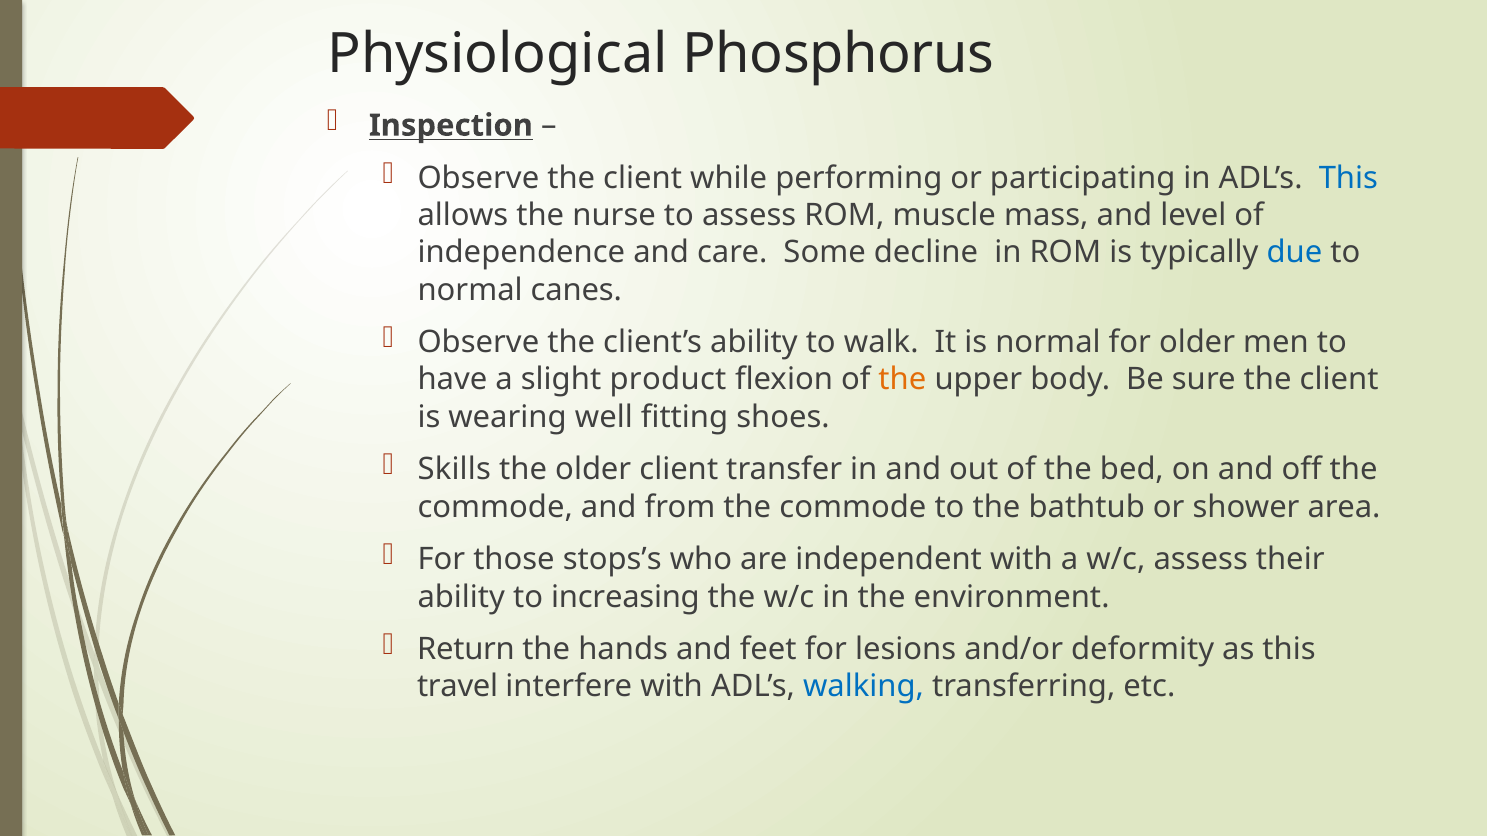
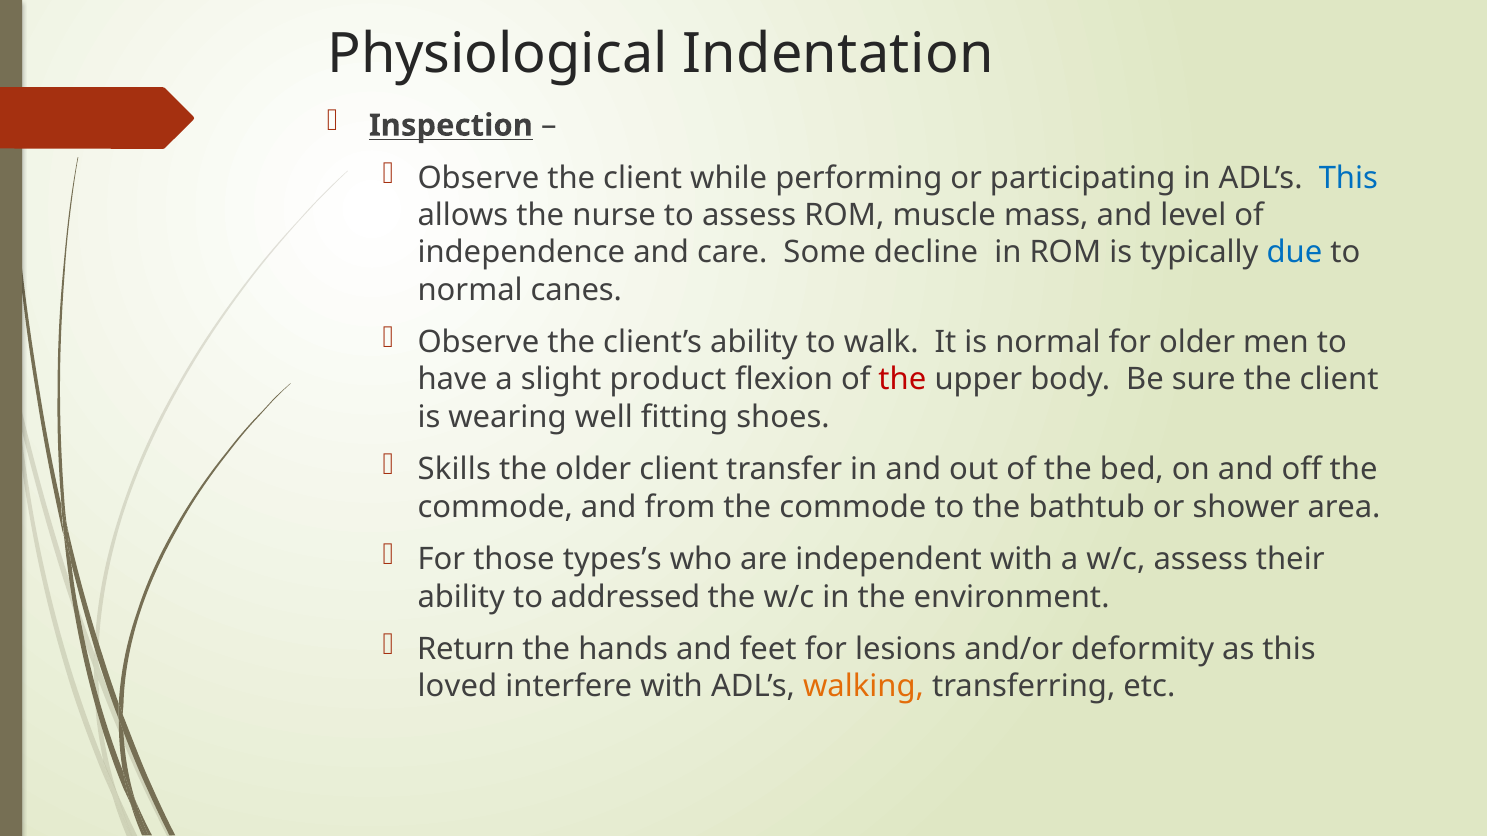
Phosphorus: Phosphorus -> Indentation
the at (902, 380) colour: orange -> red
stops’s: stops’s -> types’s
increasing: increasing -> addressed
travel: travel -> loved
walking colour: blue -> orange
